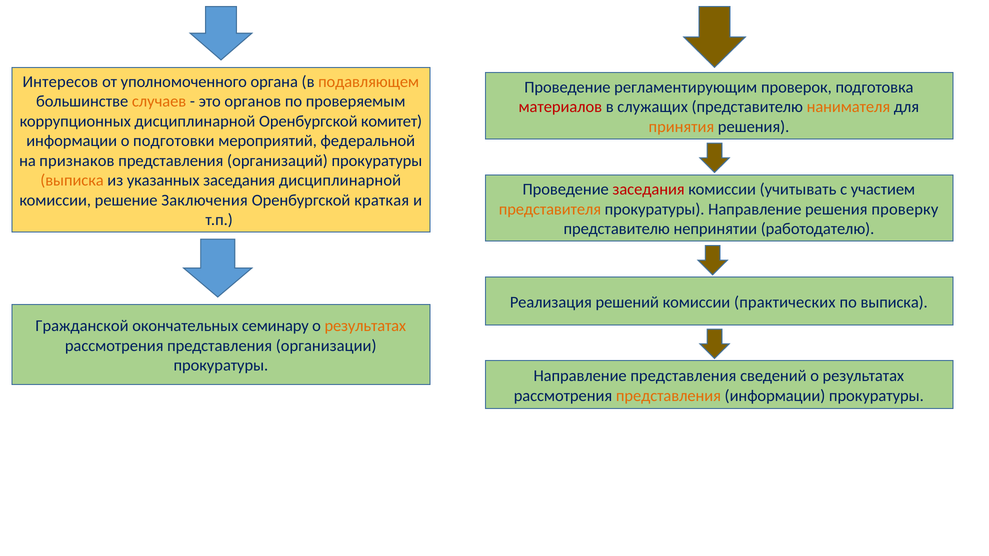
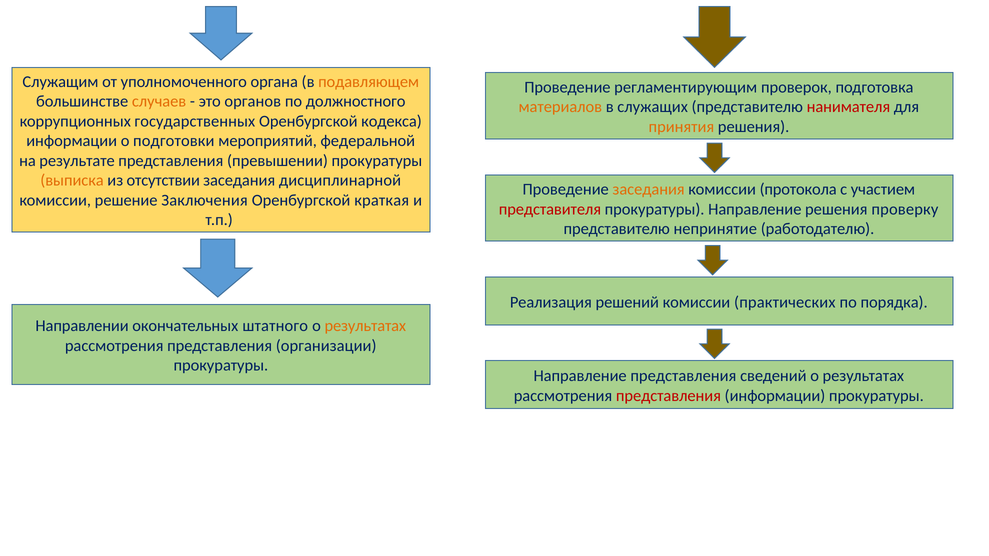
Интересов: Интересов -> Служащим
проверяемым: проверяемым -> должностного
материалов colour: red -> orange
нанимателя colour: orange -> red
коррупционных дисциплинарной: дисциплинарной -> государственных
комитет: комитет -> кодекса
признаков: признаков -> результате
организаций: организаций -> превышении
указанных: указанных -> отсутствии
заседания at (649, 189) colour: red -> orange
учитывать: учитывать -> протокола
представителя colour: orange -> red
непринятии: непринятии -> непринятие
по выписка: выписка -> порядка
Гражданской: Гражданской -> Направлении
семинару: семинару -> штатного
представления at (668, 396) colour: orange -> red
